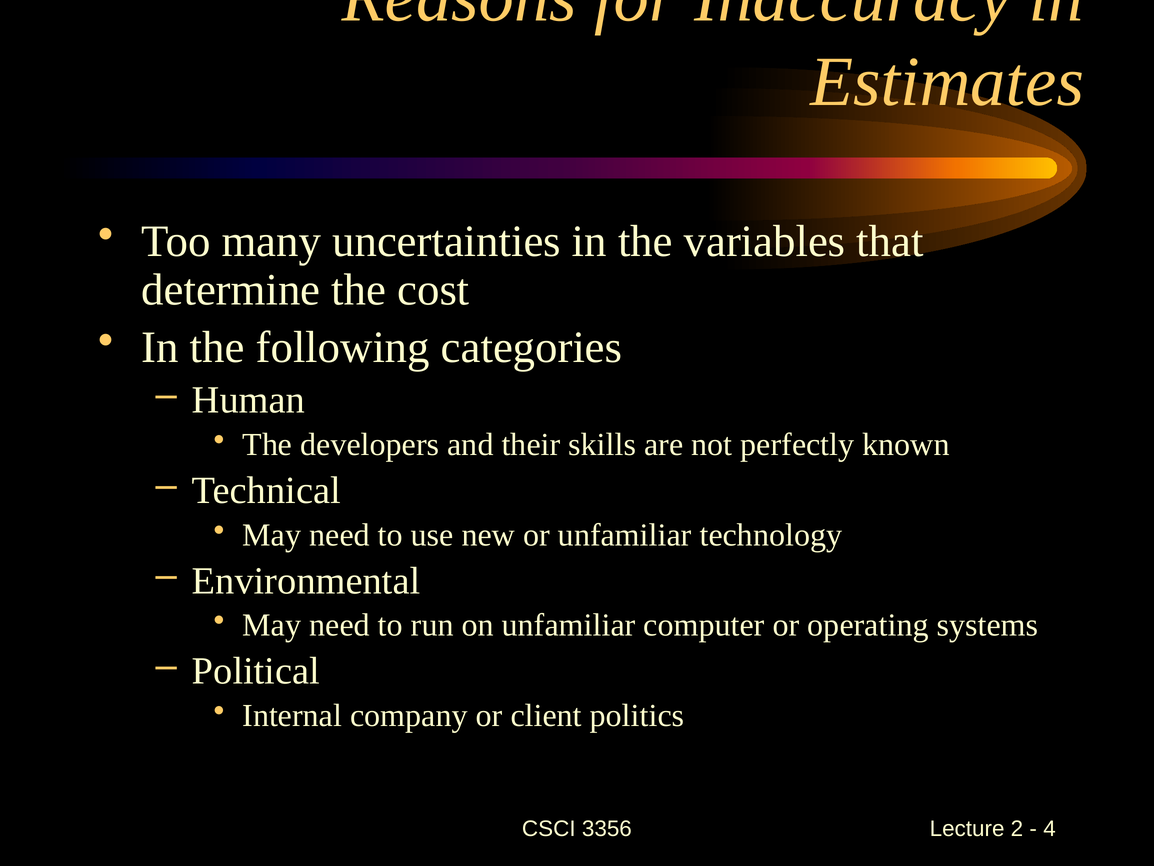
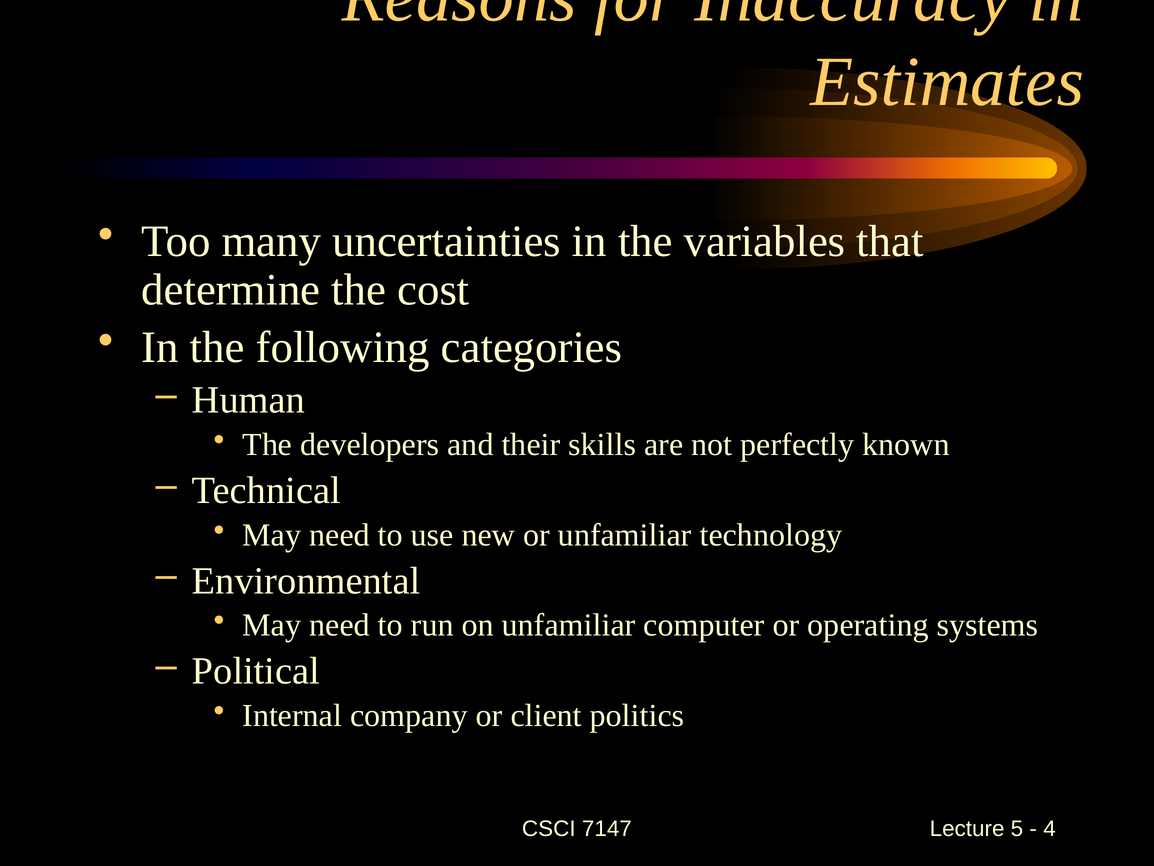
3356: 3356 -> 7147
2: 2 -> 5
